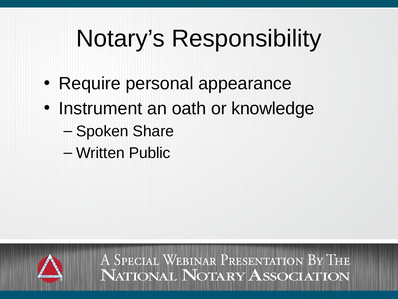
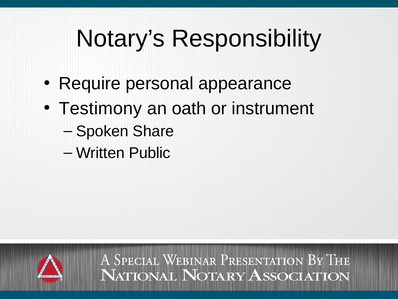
Instrument: Instrument -> Testimony
knowledge: knowledge -> instrument
